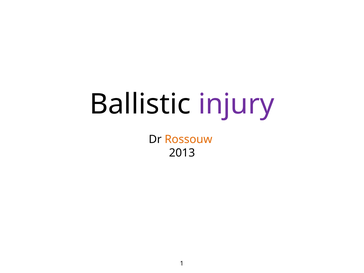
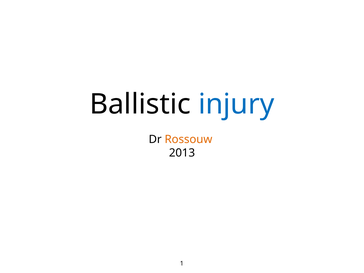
injury colour: purple -> blue
